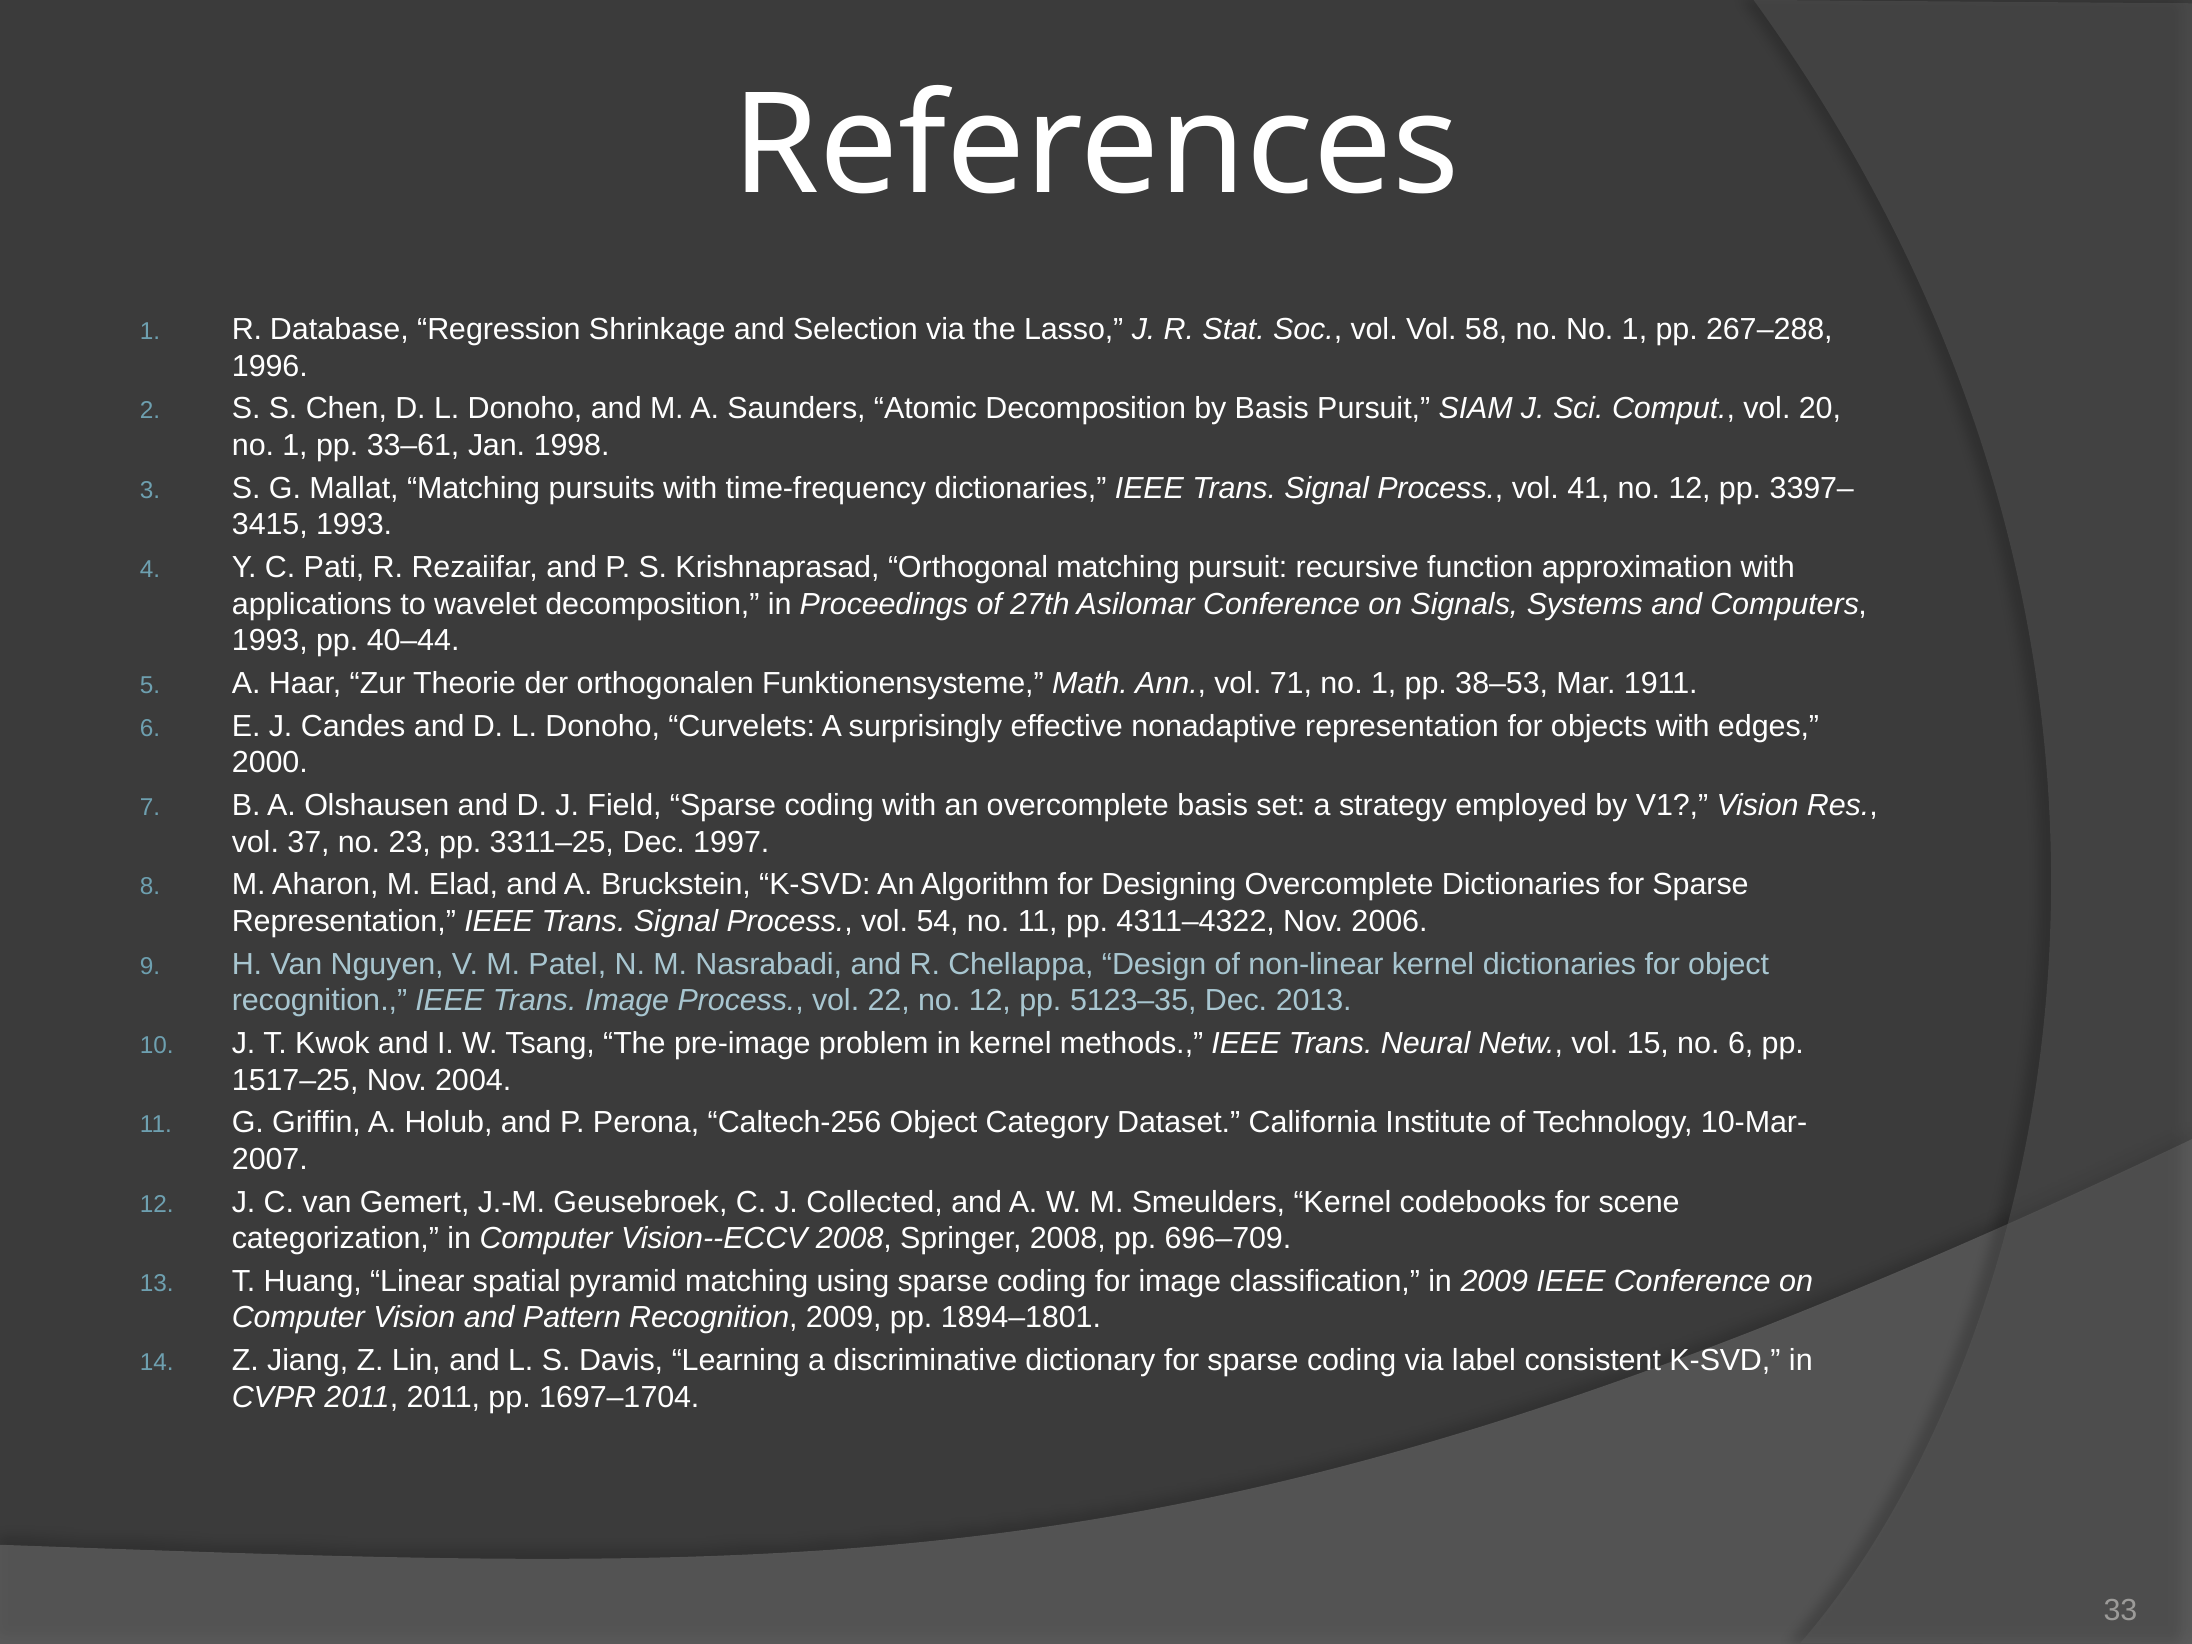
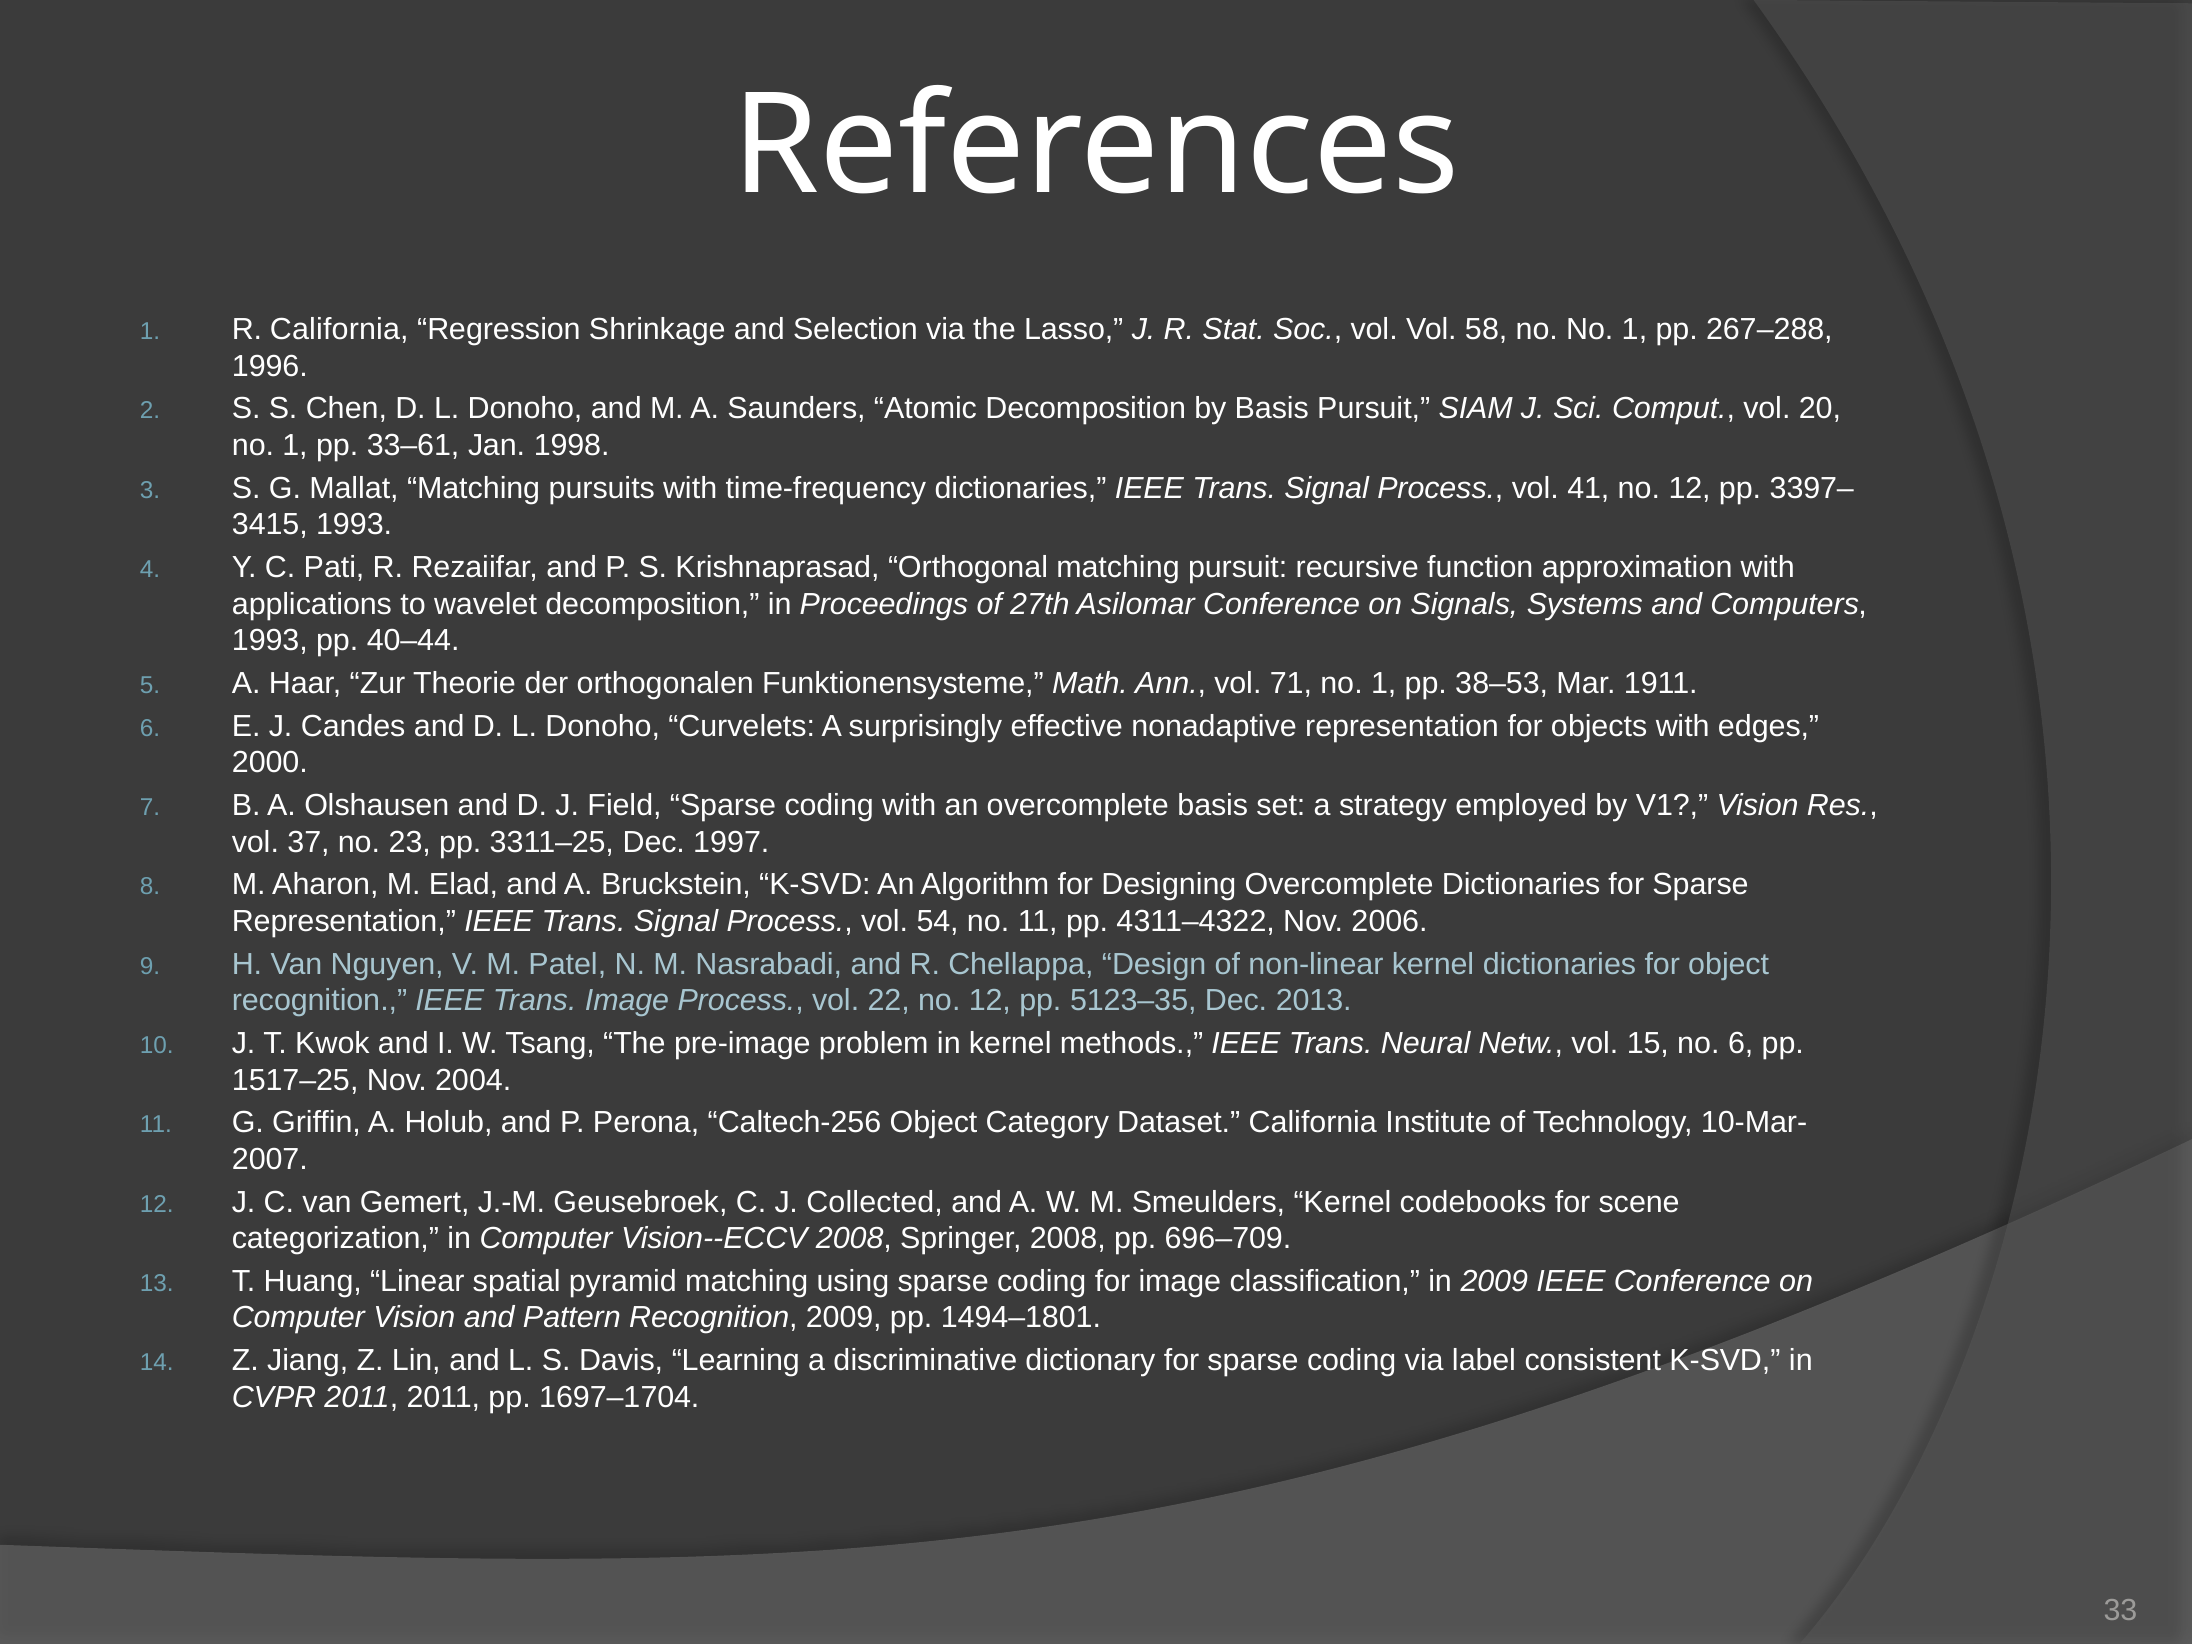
R Database: Database -> California
1894–1801: 1894–1801 -> 1494–1801
